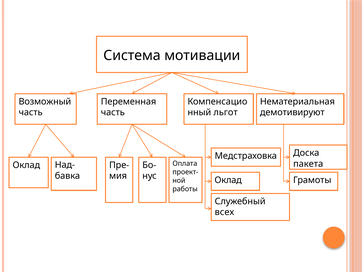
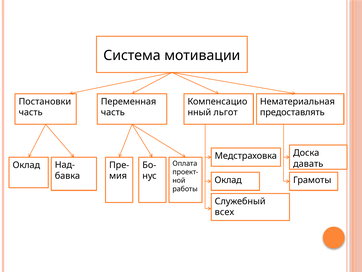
Возможный: Возможный -> Постановки
демотивируют: демотивируют -> предоставлять
пакета: пакета -> давать
